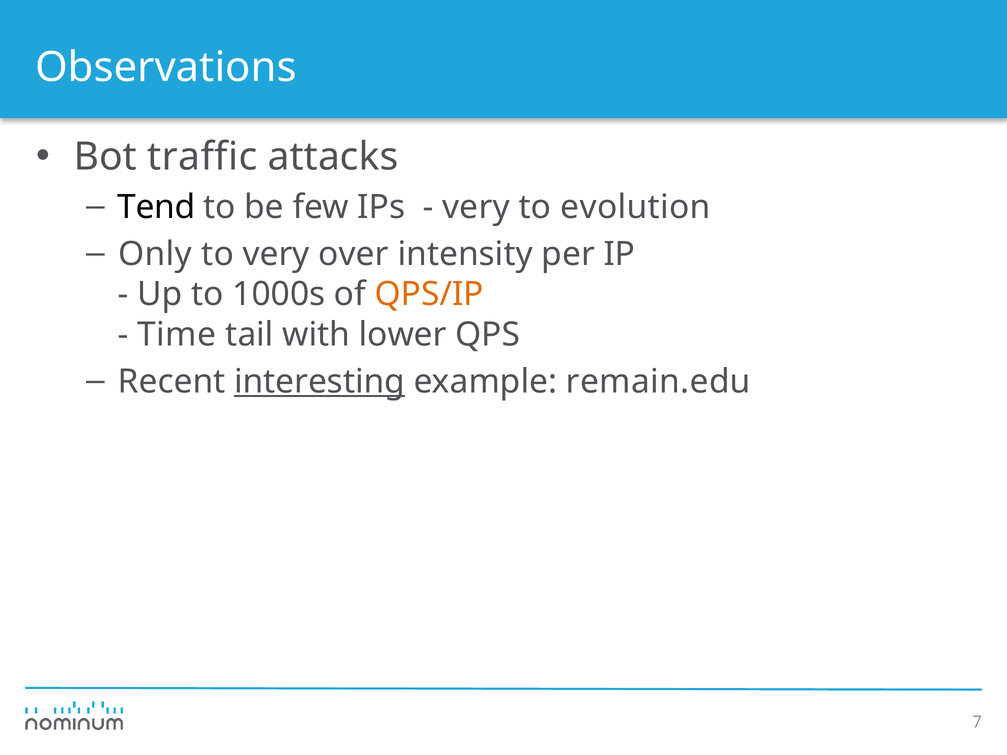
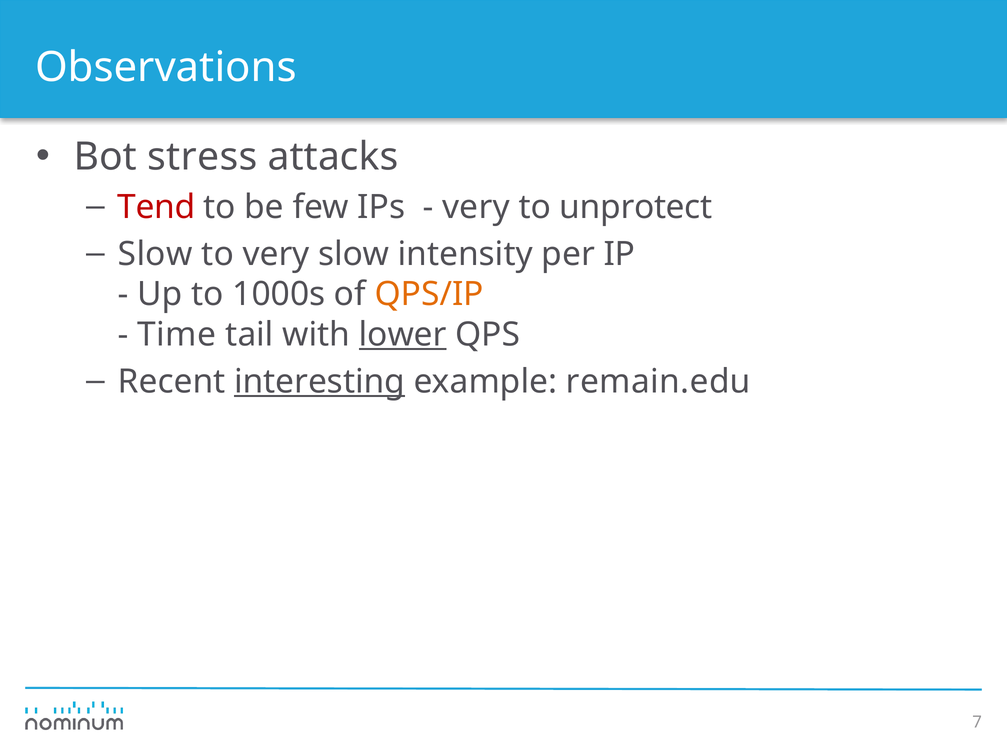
traffic: traffic -> stress
Tend colour: black -> red
evolution: evolution -> unprotect
Only at (155, 254): Only -> Slow
very over: over -> slow
lower underline: none -> present
